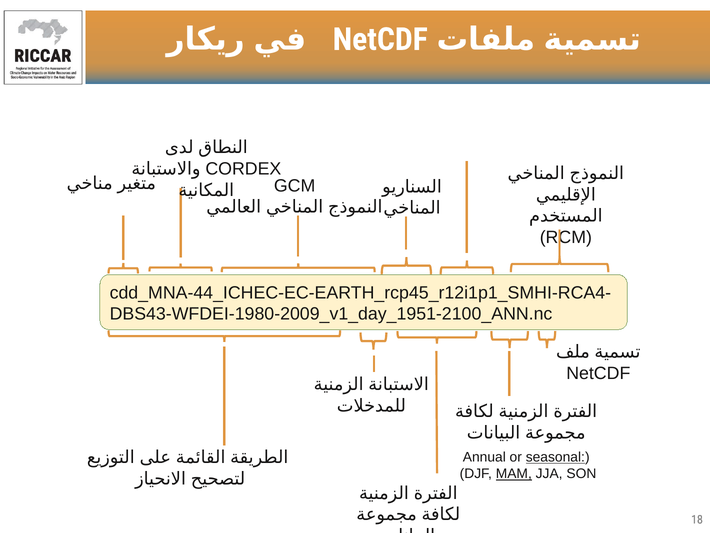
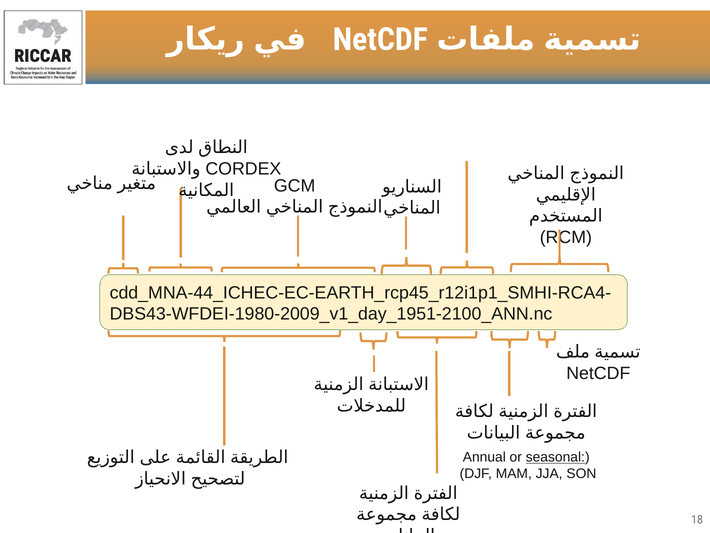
MAM underline: present -> none
